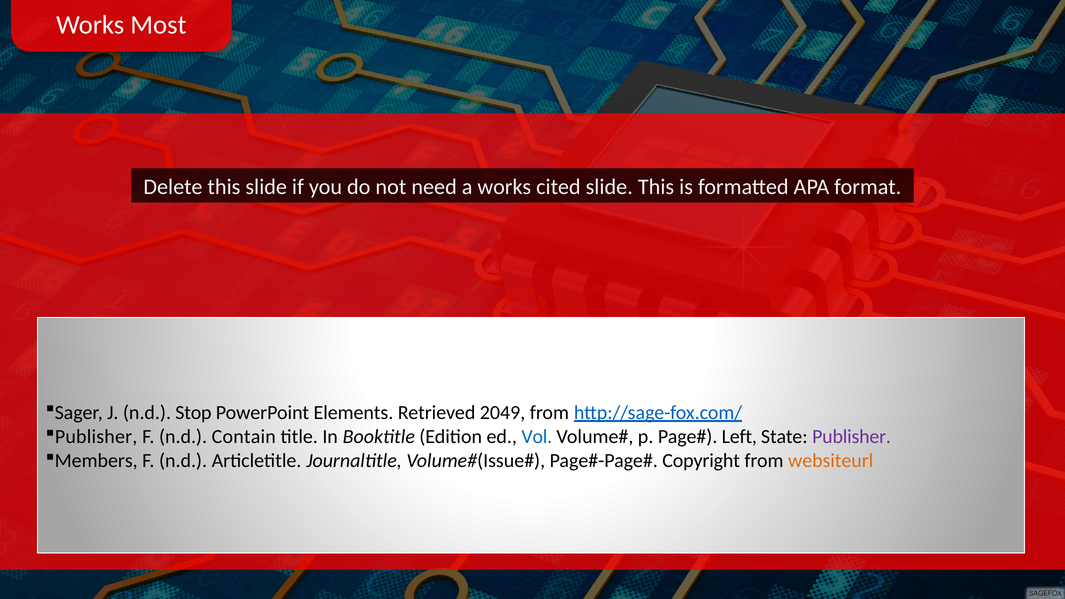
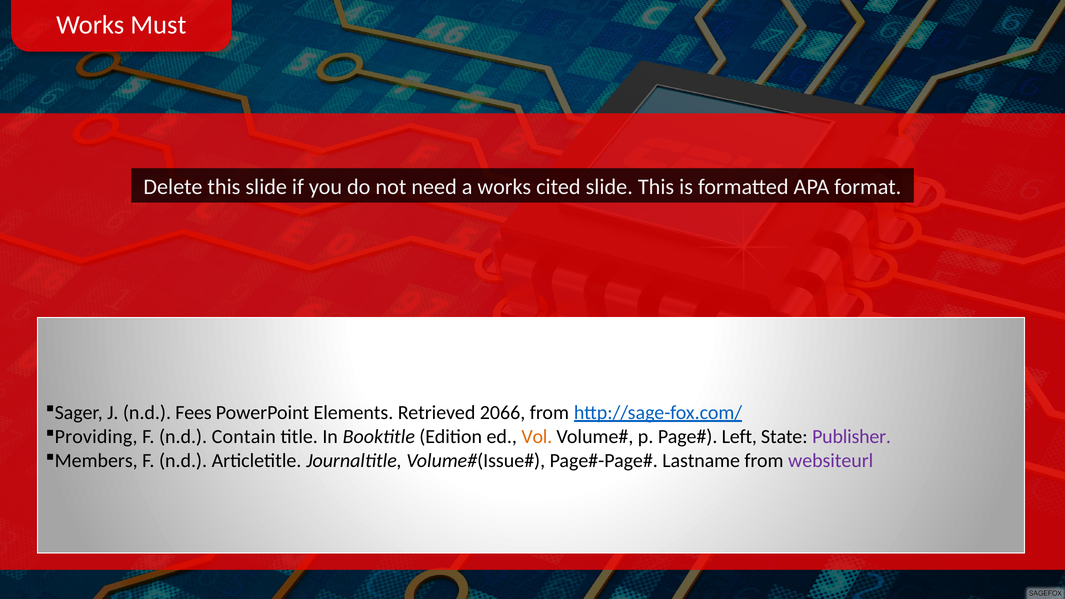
Most: Most -> Must
Stop: Stop -> Fees
2049: 2049 -> 2066
Publisher at (96, 437): Publisher -> Providing
Vol colour: blue -> orange
Copyright: Copyright -> Lastname
websiteurl colour: orange -> purple
